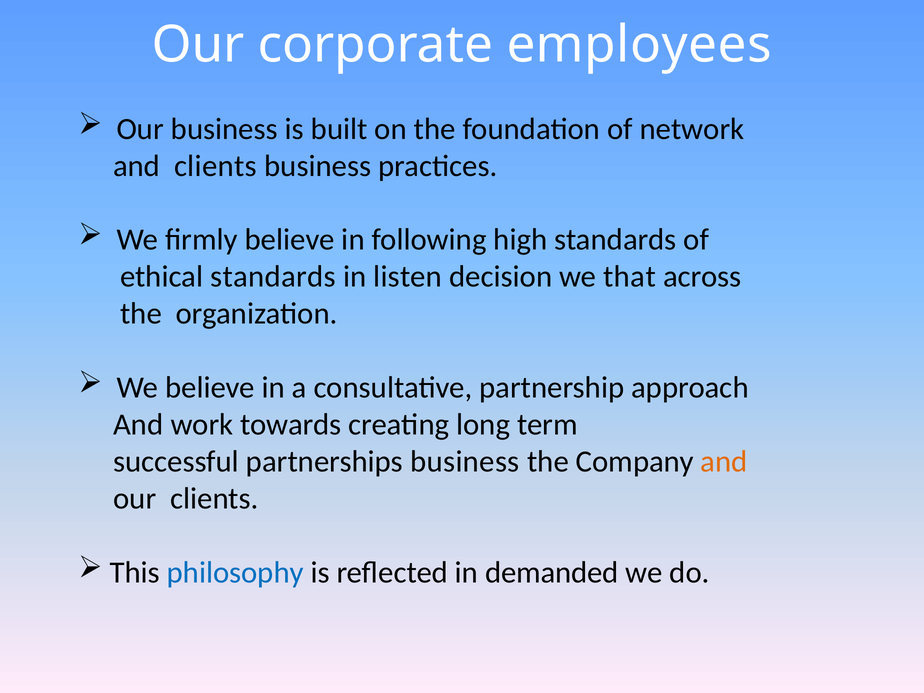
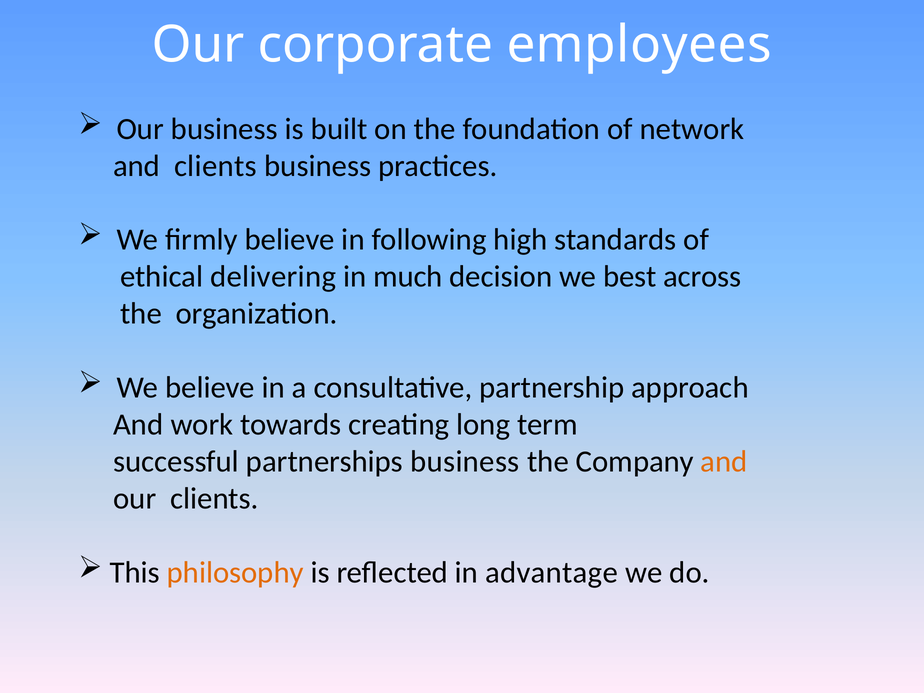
ethical standards: standards -> delivering
listen: listen -> much
that: that -> best
philosophy colour: blue -> orange
demanded: demanded -> advantage
